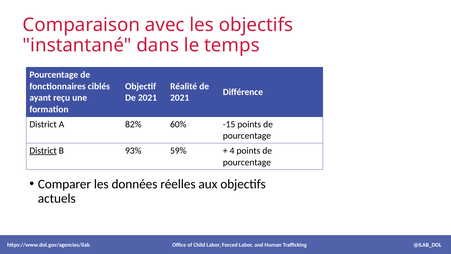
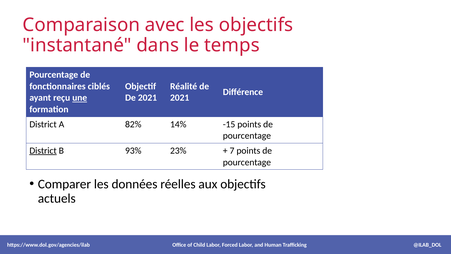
une underline: none -> present
60%: 60% -> 14%
59%: 59% -> 23%
4: 4 -> 7
